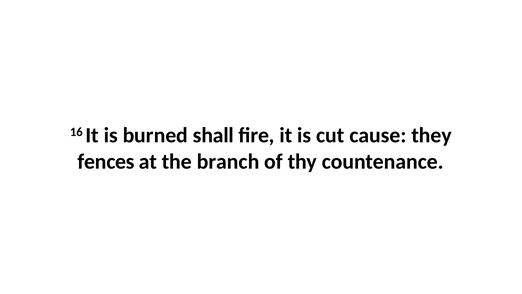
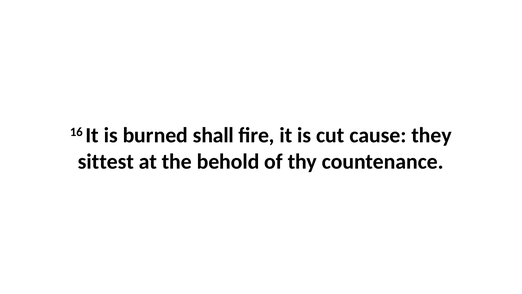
fences: fences -> sittest
branch: branch -> behold
